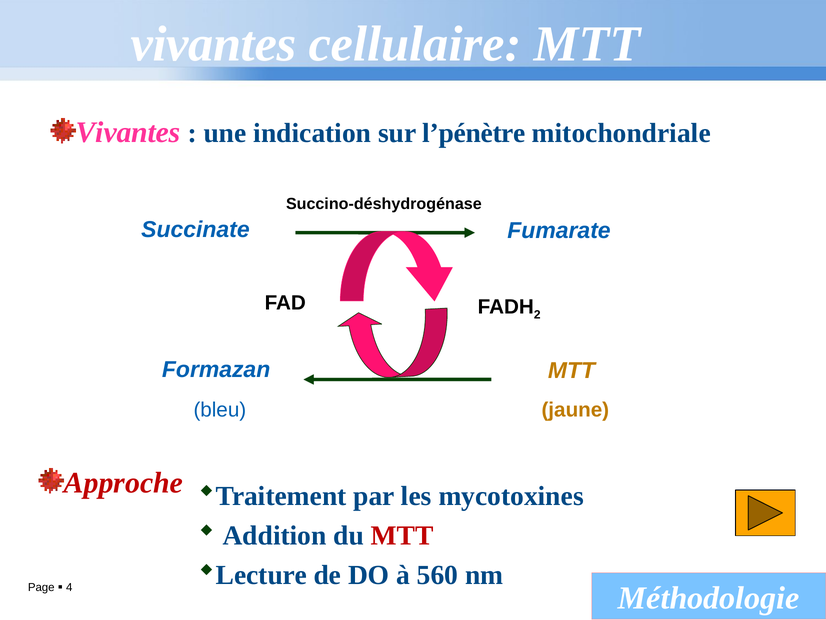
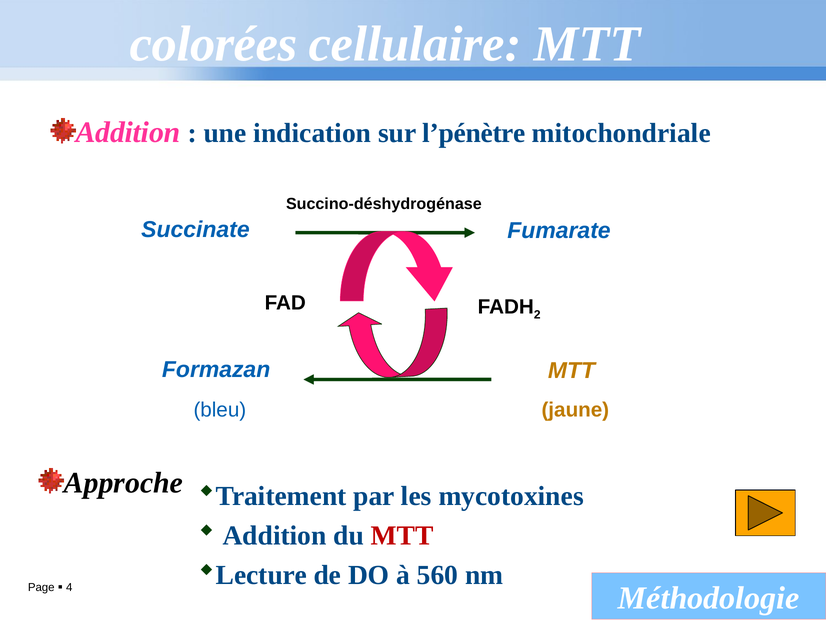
vivantes at (214, 44): vivantes -> colorées
Vivantes at (128, 132): Vivantes -> Addition
Approche colour: red -> black
